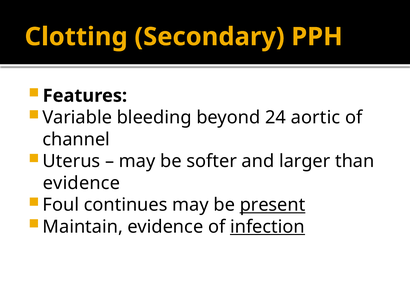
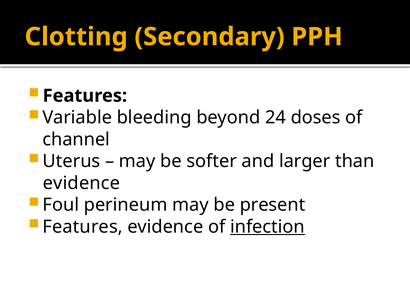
aortic: aortic -> doses
continues: continues -> perineum
present underline: present -> none
Maintain at (83, 227): Maintain -> Features
